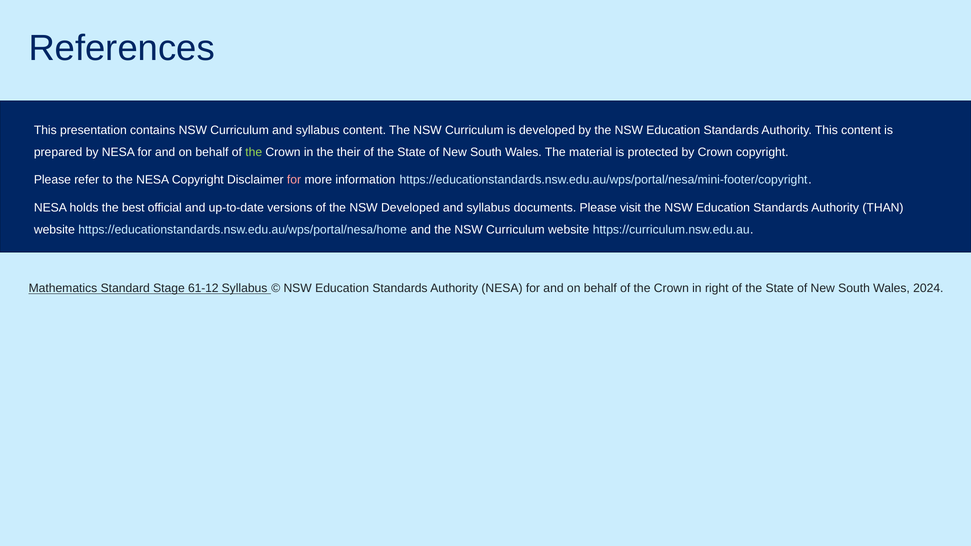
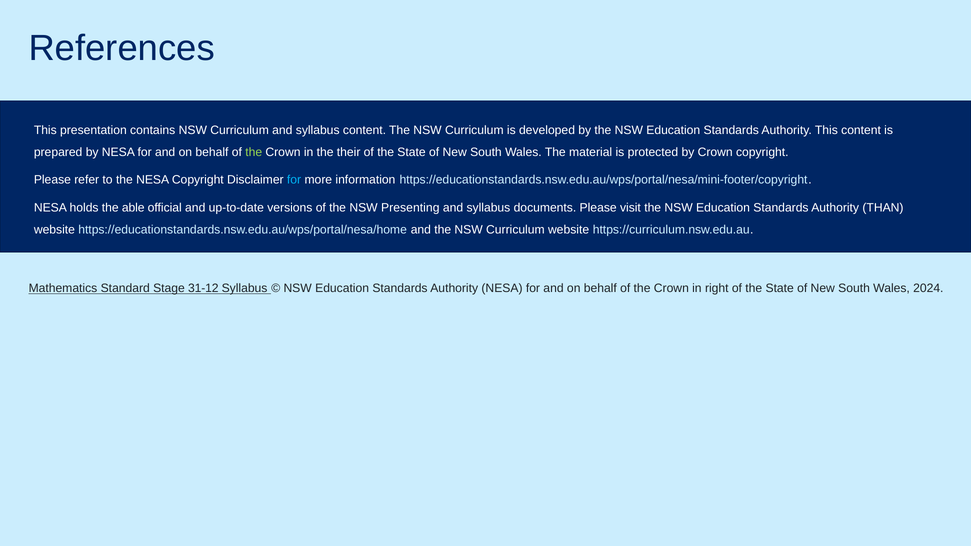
for at (294, 180) colour: pink -> light blue
best: best -> able
NSW Developed: Developed -> Presenting
61-12: 61-12 -> 31-12
